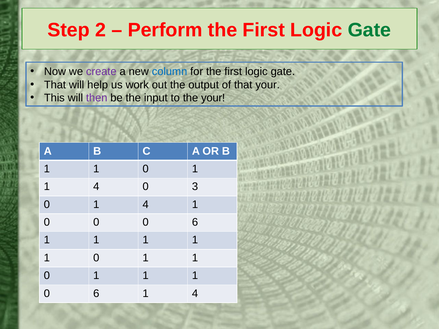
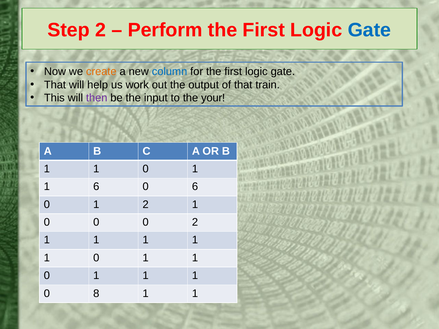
Gate at (369, 30) colour: green -> blue
create colour: purple -> orange
that your: your -> train
4 at (96, 187): 4 -> 6
0 3: 3 -> 6
0 1 4: 4 -> 2
0 0 6: 6 -> 2
6 at (96, 294): 6 -> 8
4 at (195, 294): 4 -> 1
